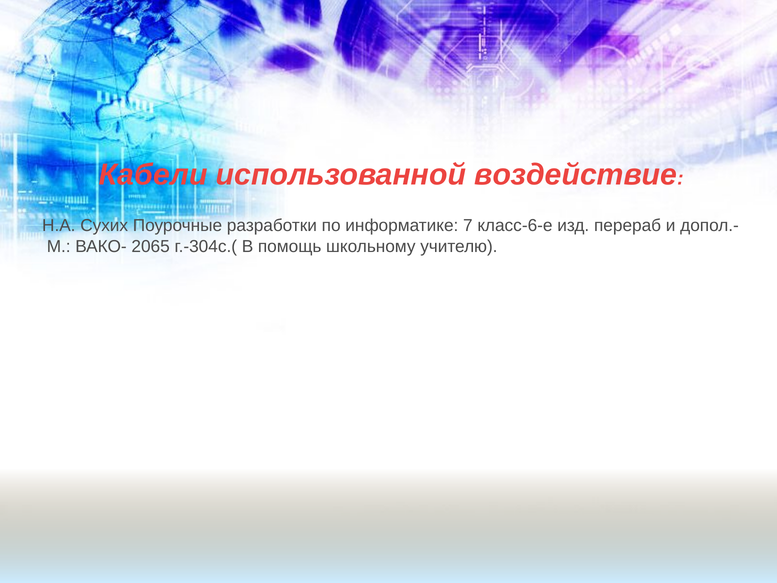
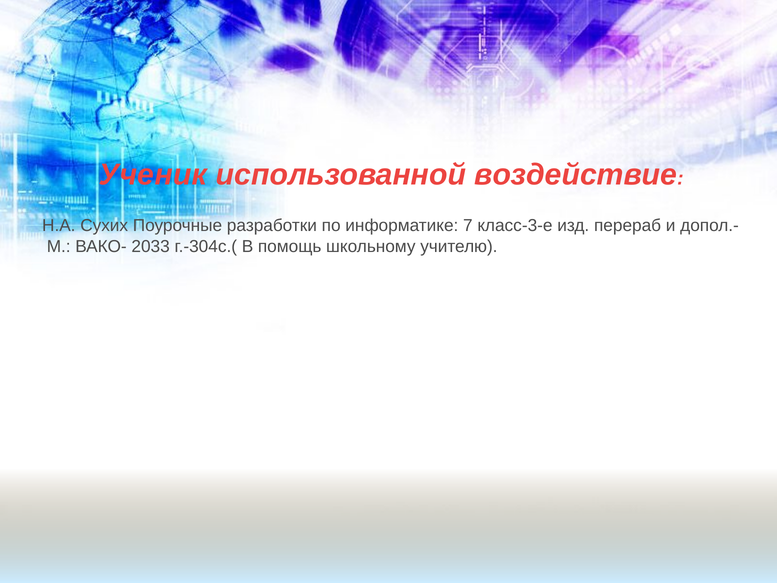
Кабели: Кабели -> Ученик
класс-6-е: класс-6-е -> класс-3-е
2065: 2065 -> 2033
